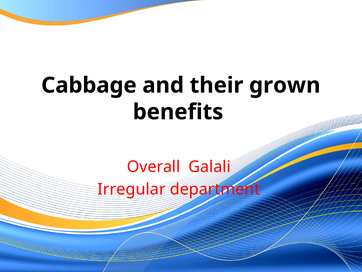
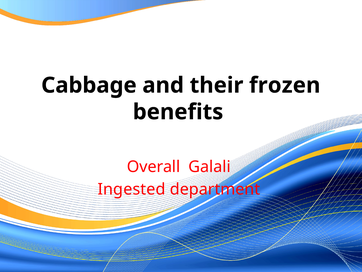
grown: grown -> frozen
Irregular: Irregular -> Ingested
